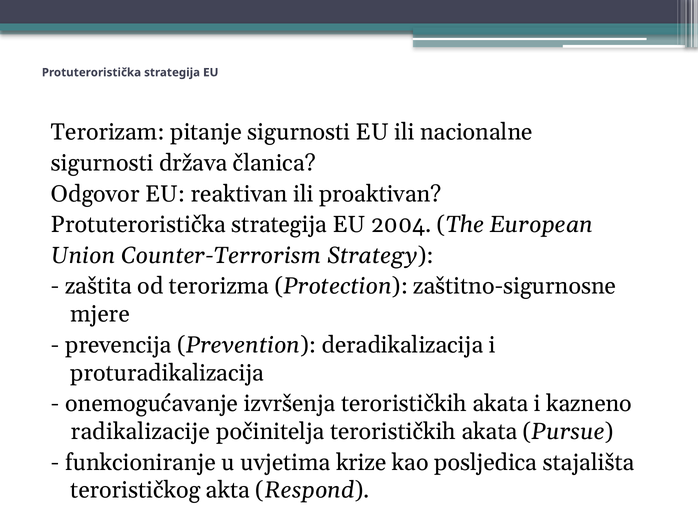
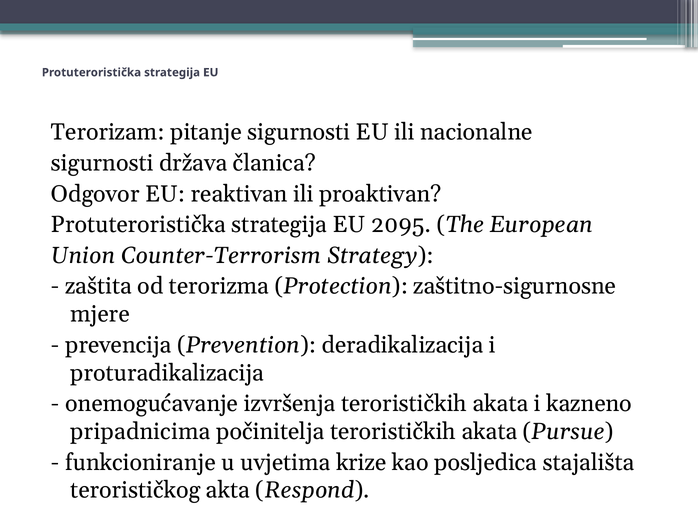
2004: 2004 -> 2095
radikalizacije: radikalizacije -> pripadnicima
